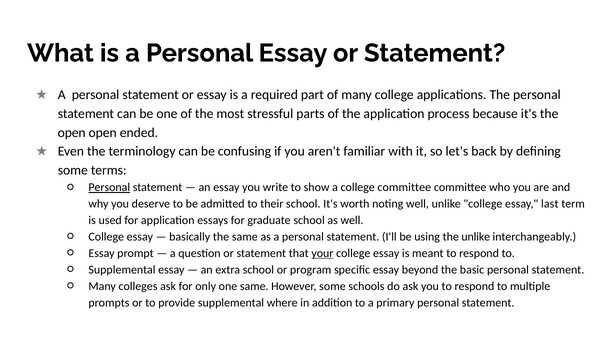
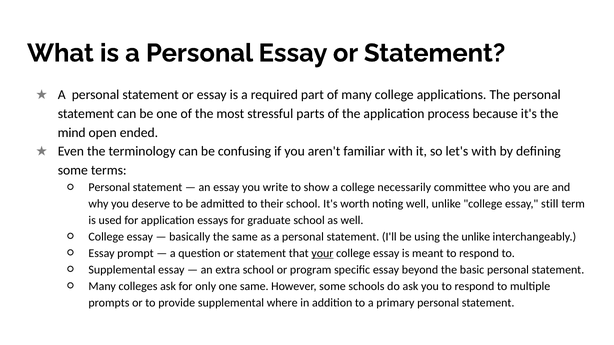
open at (72, 133): open -> mind
let's back: back -> with
Personal at (109, 188) underline: present -> none
college committee: committee -> necessarily
last: last -> still
